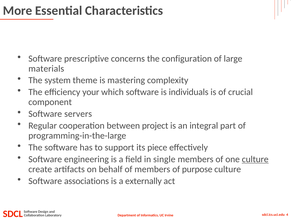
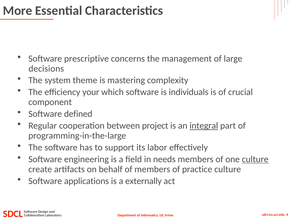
configuration: configuration -> management
materials: materials -> decisions
servers: servers -> defined
integral underline: none -> present
piece: piece -> labor
single: single -> needs
purpose: purpose -> practice
associations: associations -> applications
